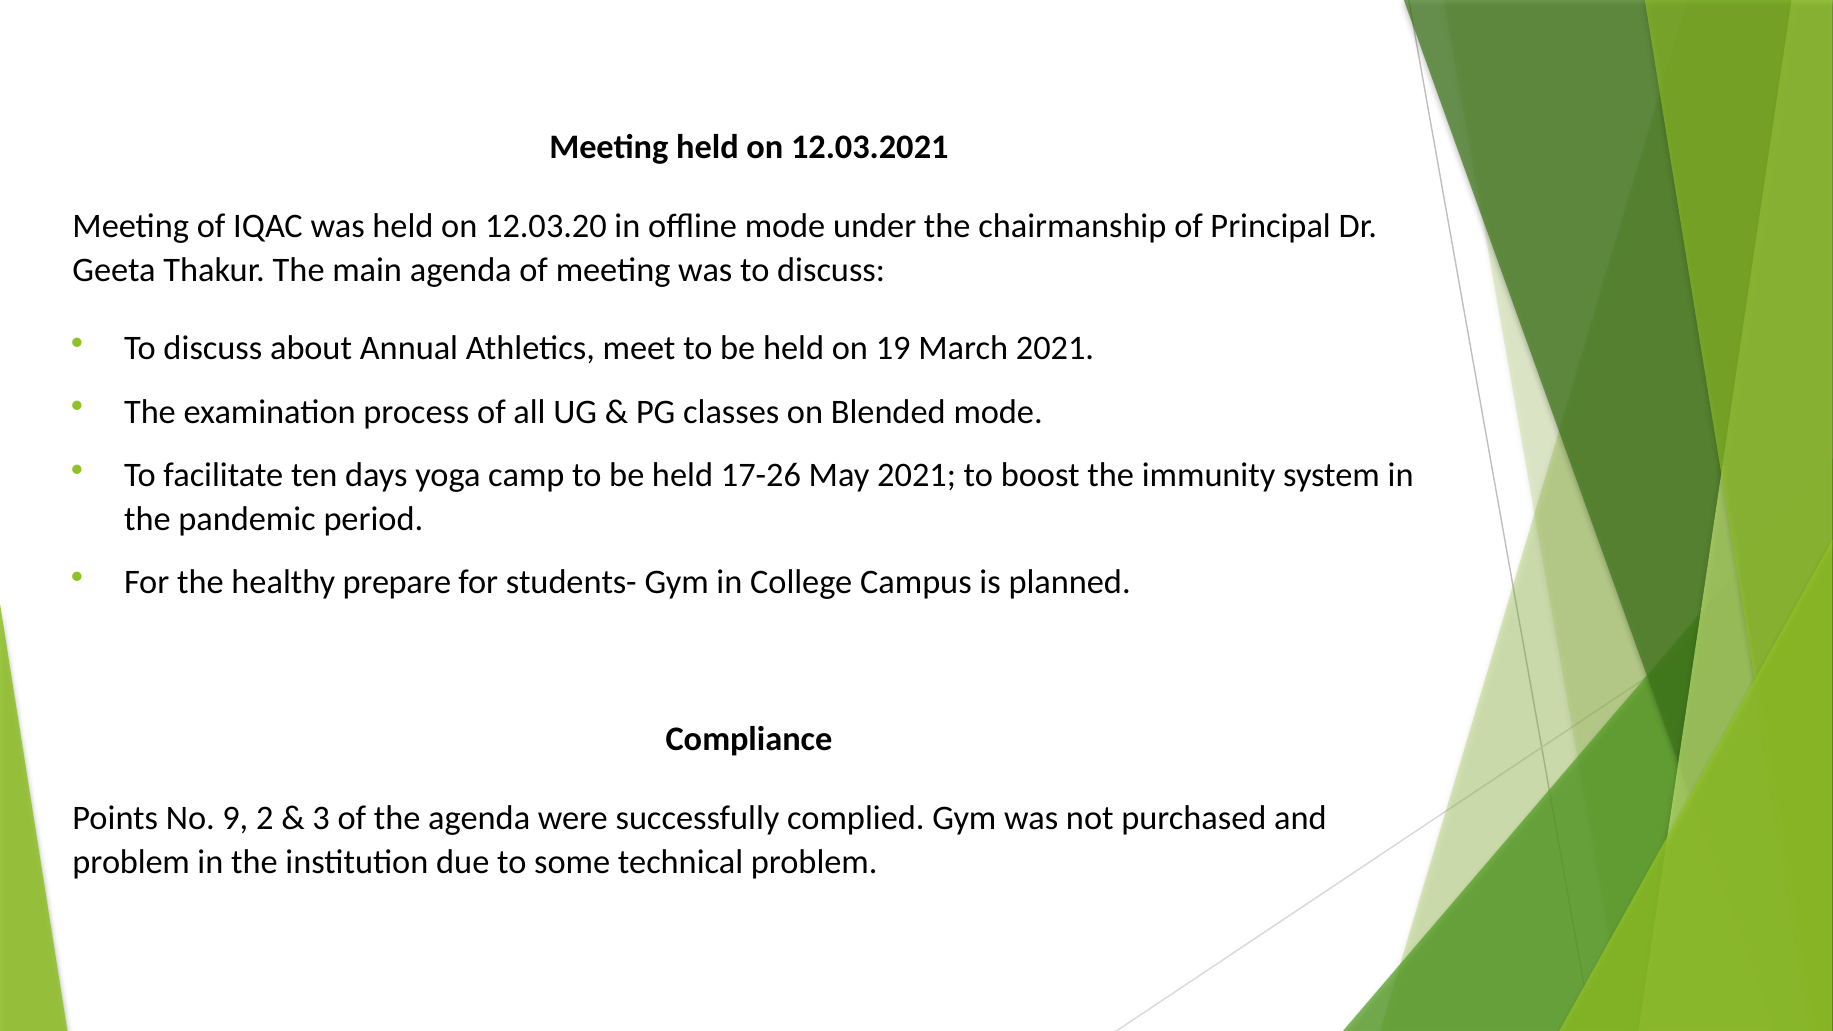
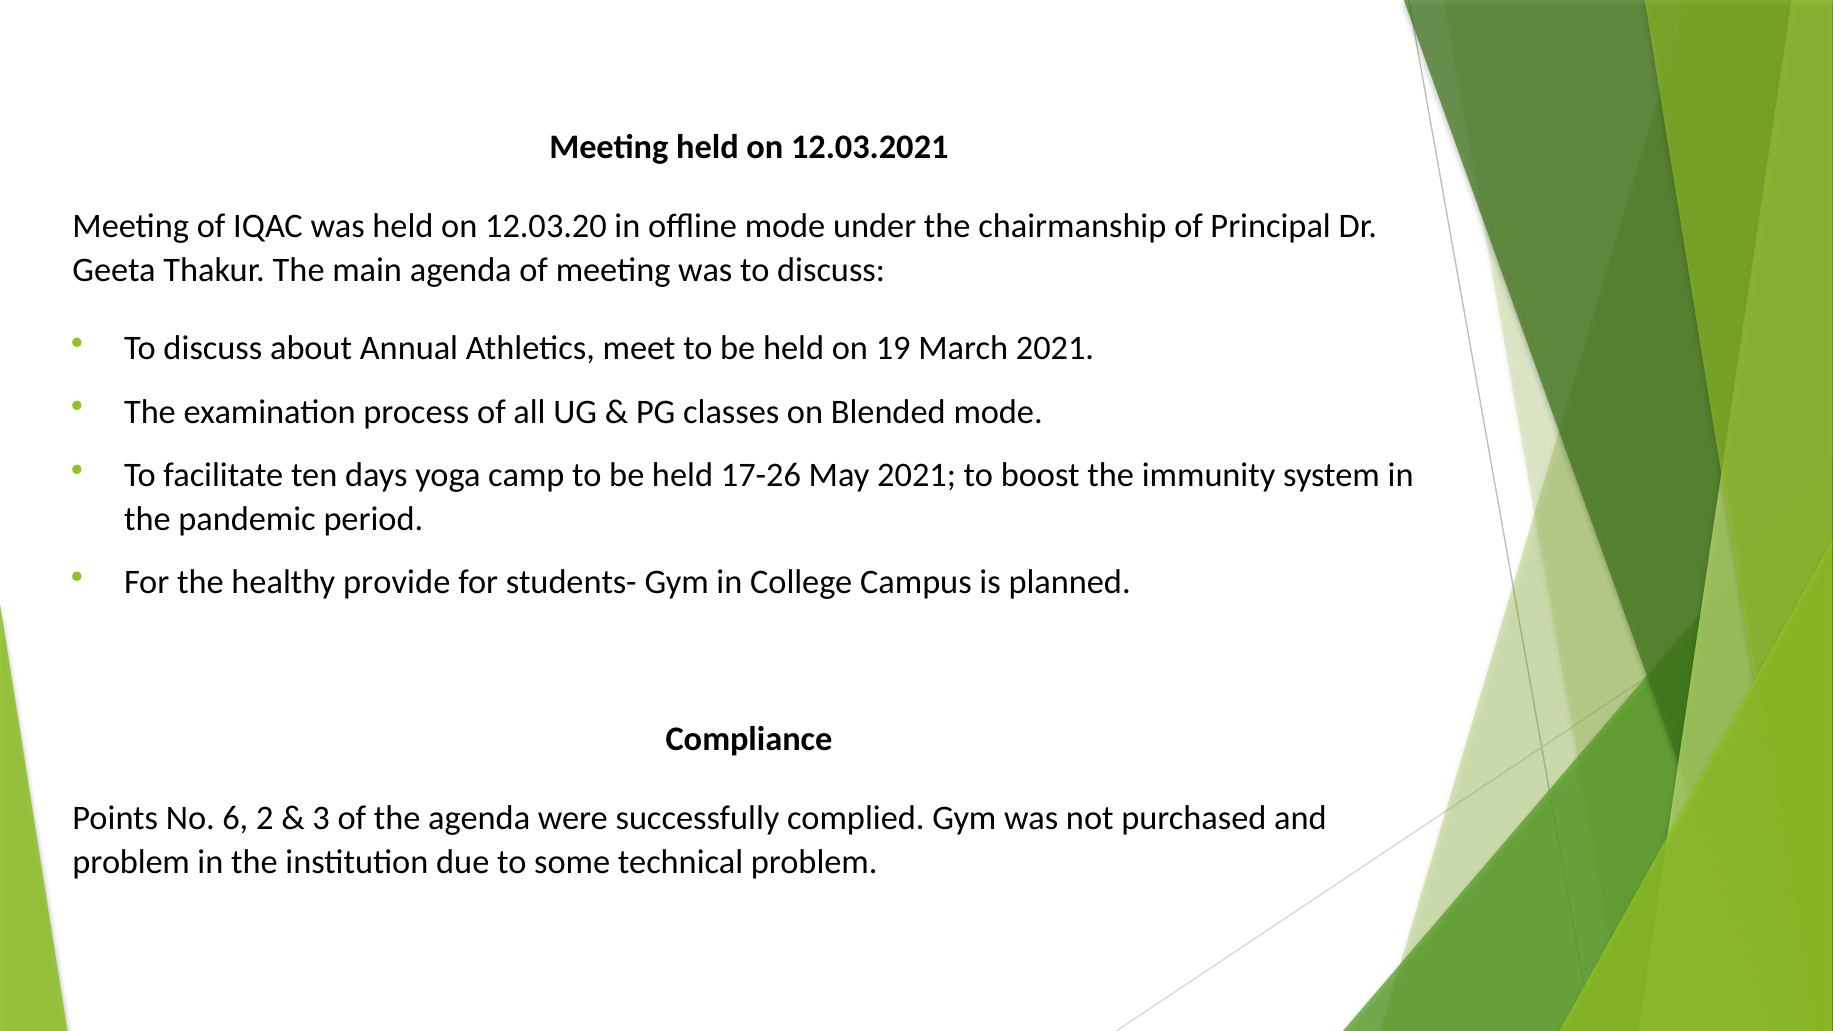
prepare: prepare -> provide
9: 9 -> 6
